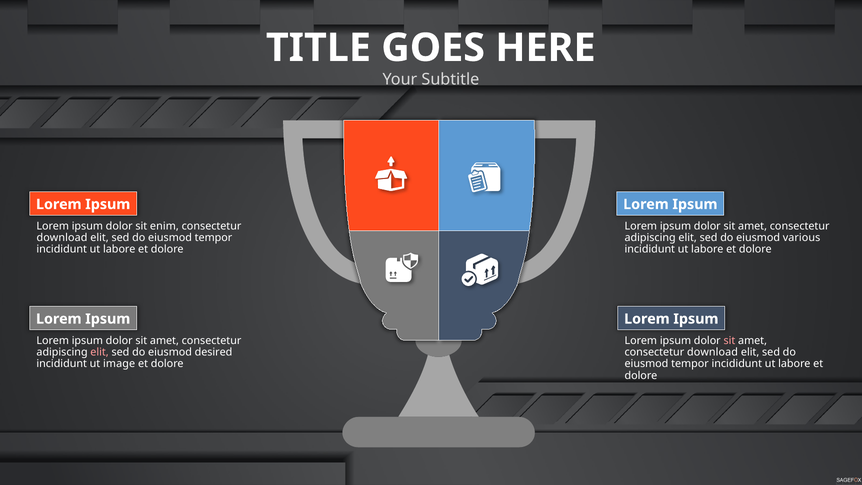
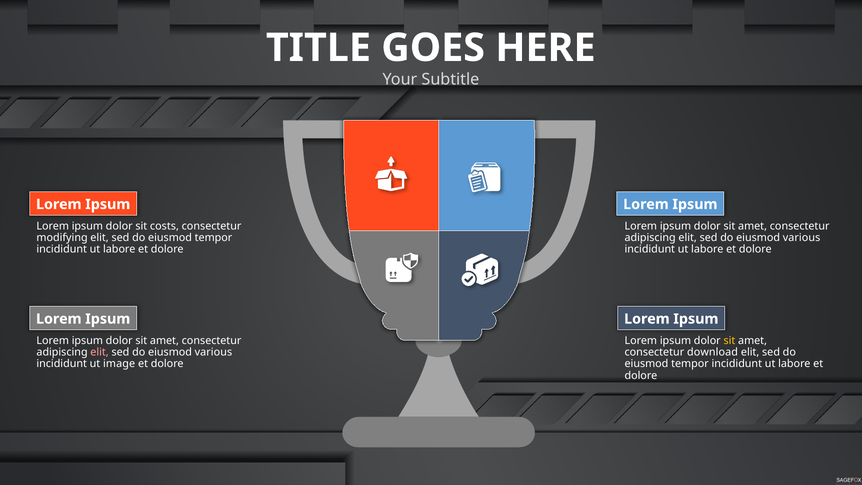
enim: enim -> costs
download at (62, 238): download -> modifying
sit at (729, 341) colour: pink -> yellow
desired at (213, 352): desired -> various
